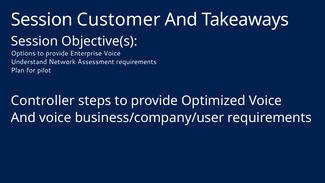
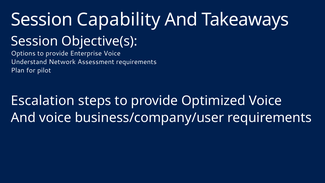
Customer: Customer -> Capability
Controller: Controller -> Escalation
